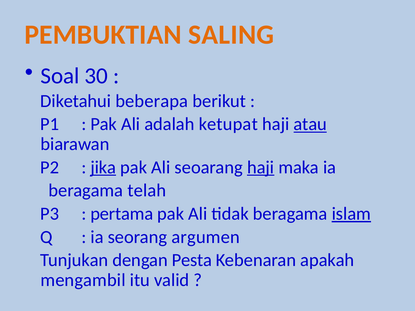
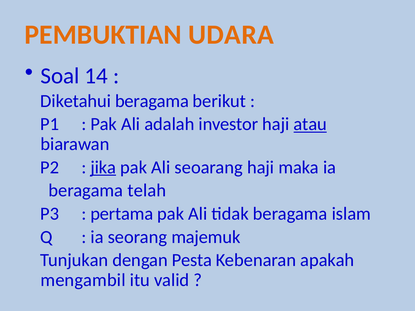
SALING: SALING -> UDARA
30: 30 -> 14
Diketahui beberapa: beberapa -> beragama
ketupat: ketupat -> investor
haji at (261, 167) underline: present -> none
islam underline: present -> none
argumen: argumen -> majemuk
